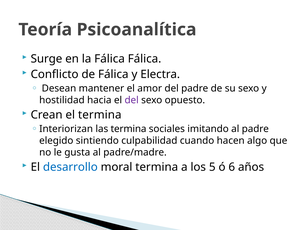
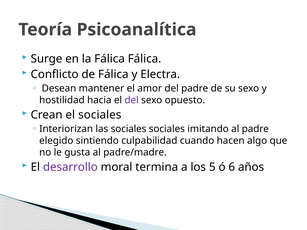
el termina: termina -> sociales
las termina: termina -> sociales
desarrollo colour: blue -> purple
